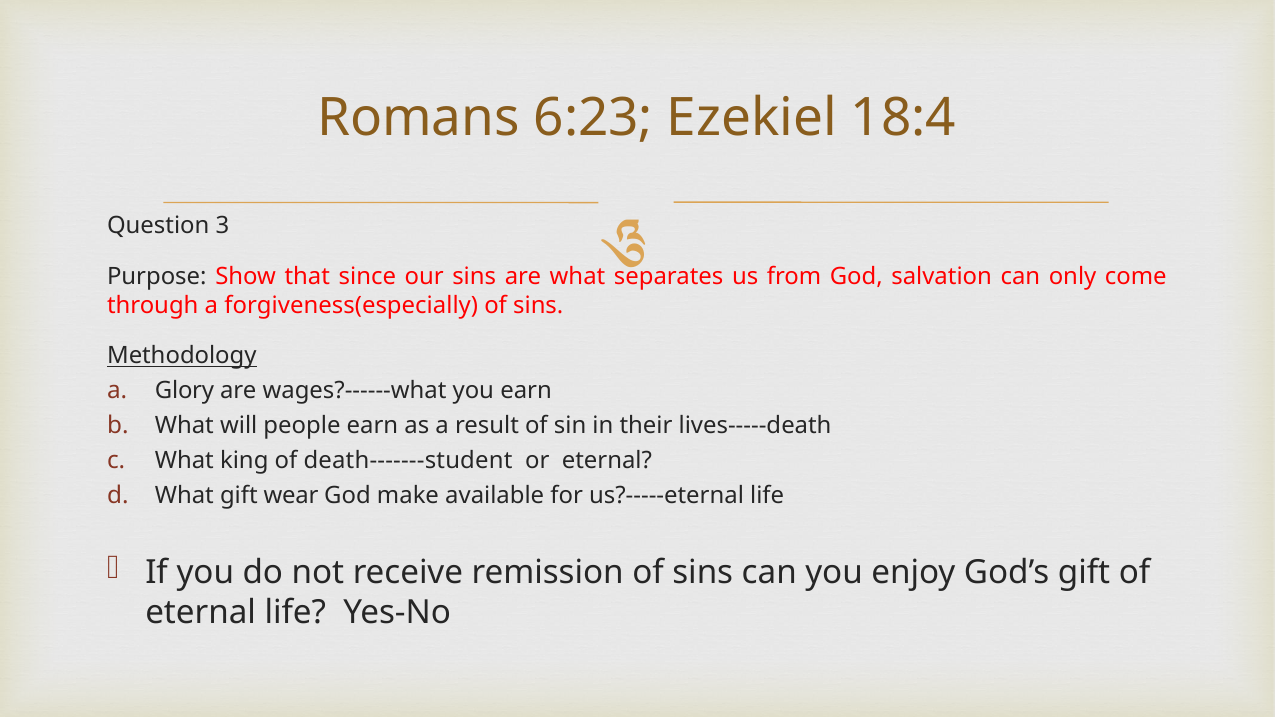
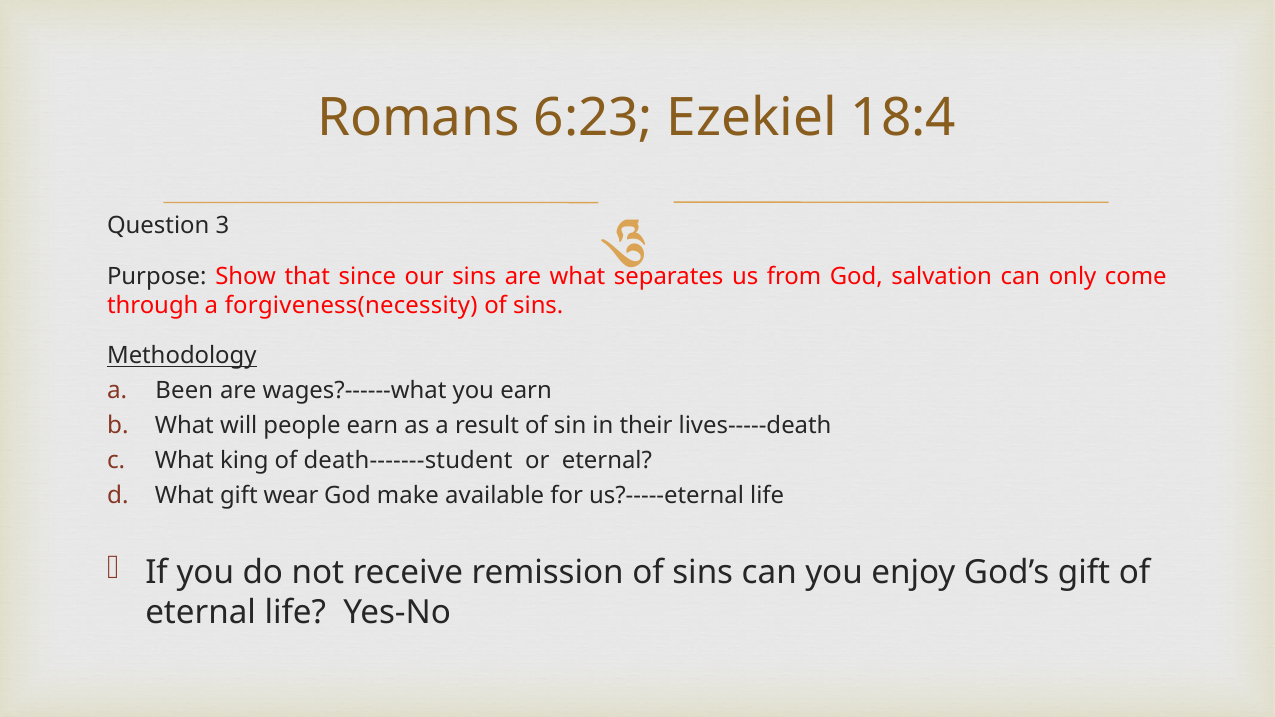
forgiveness(especially: forgiveness(especially -> forgiveness(necessity
Glory: Glory -> Been
